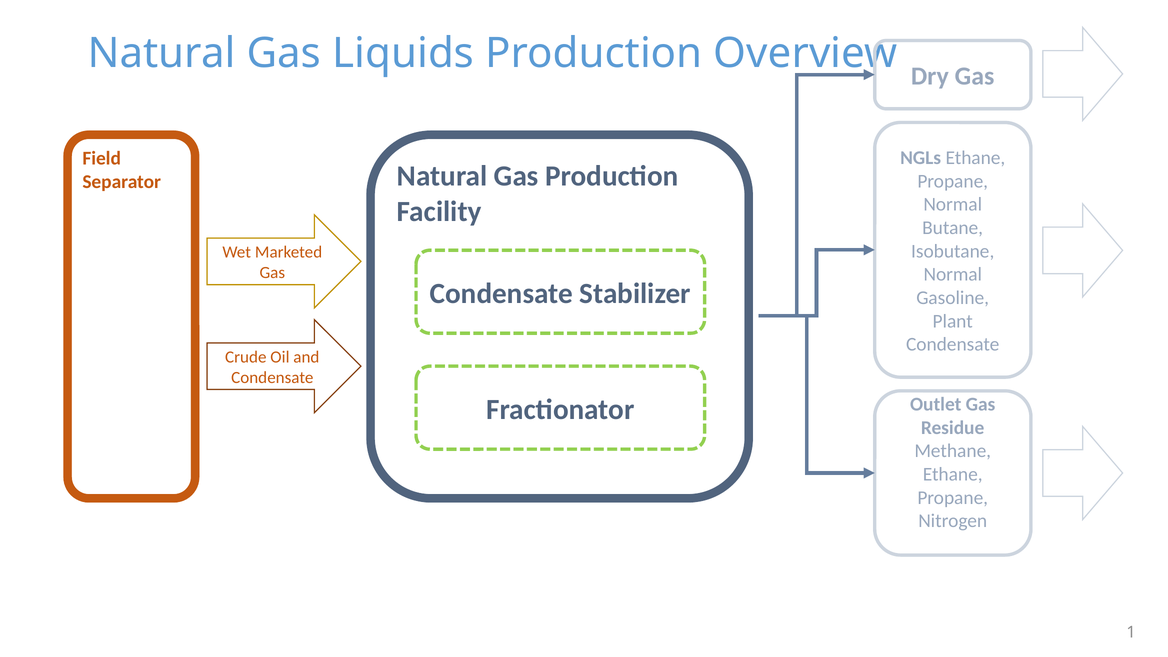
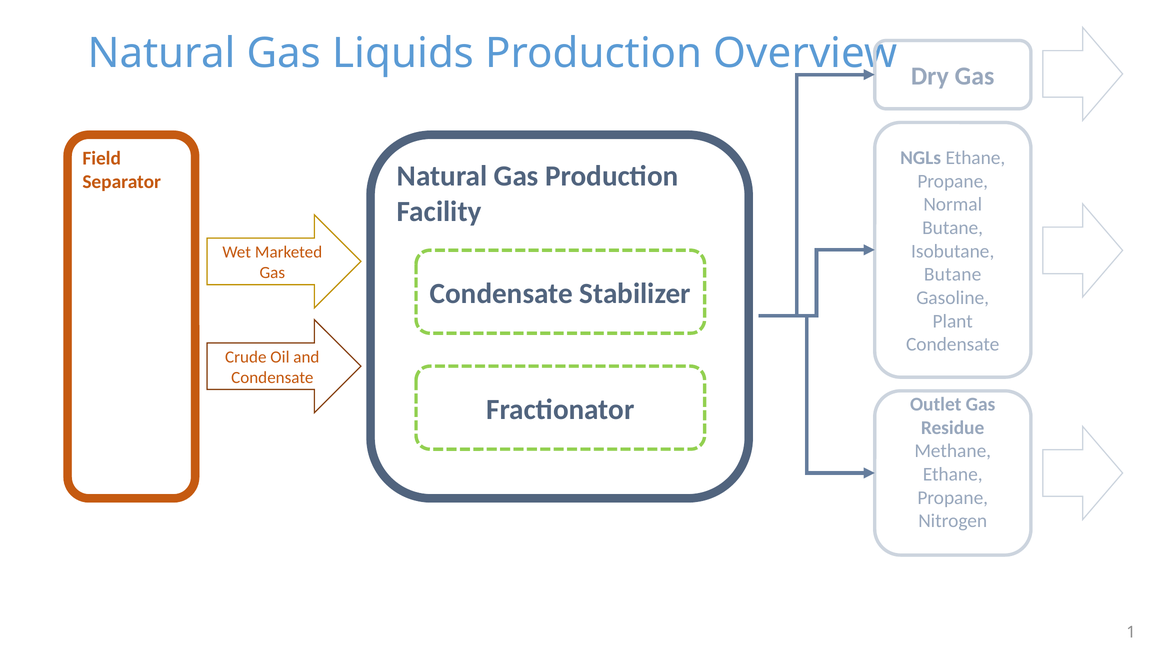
Normal at (953, 275): Normal -> Butane
